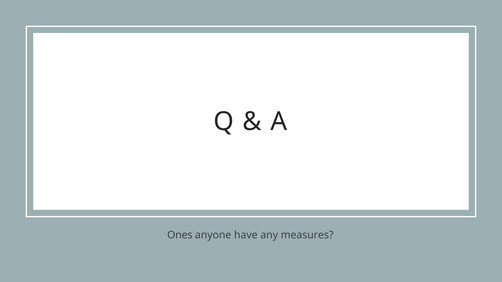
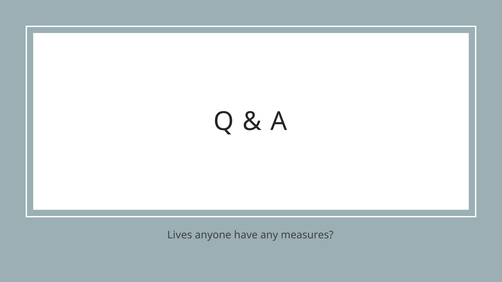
Ones: Ones -> Lives
